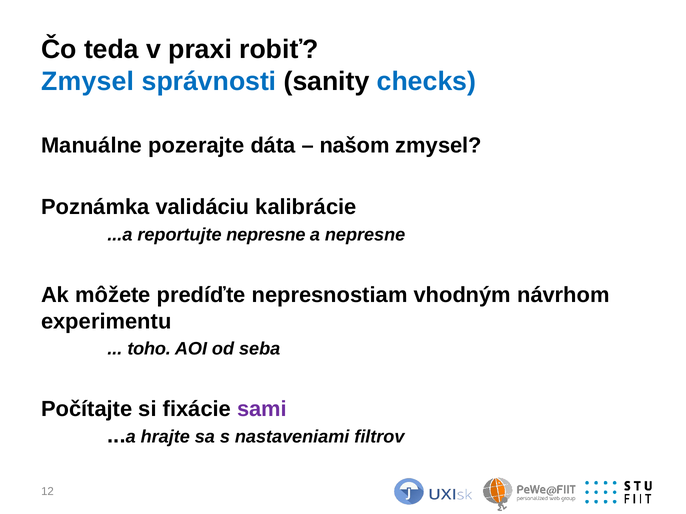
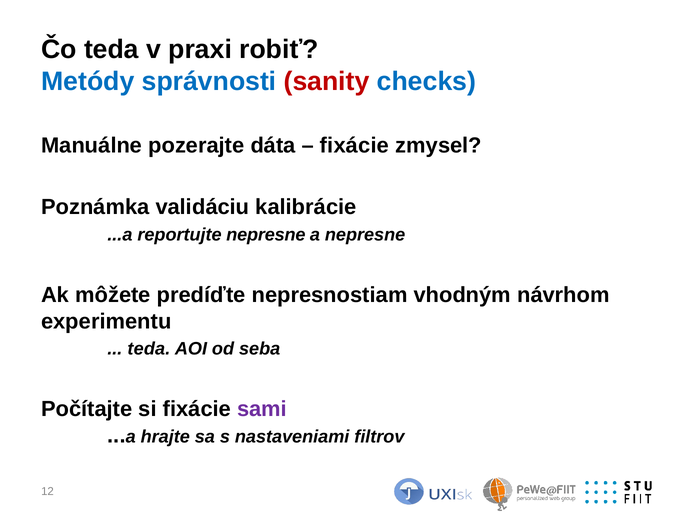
Zmysel at (88, 81): Zmysel -> Metódy
sanity colour: black -> red
našom at (355, 146): našom -> fixácie
toho at (149, 349): toho -> teda
